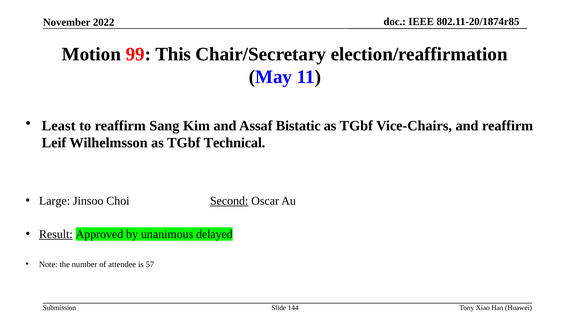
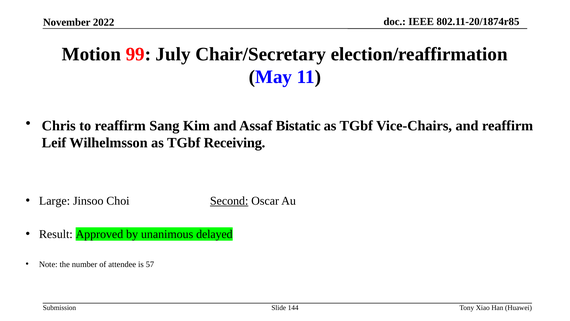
This: This -> July
Least: Least -> Chris
Technical: Technical -> Receiving
Result underline: present -> none
